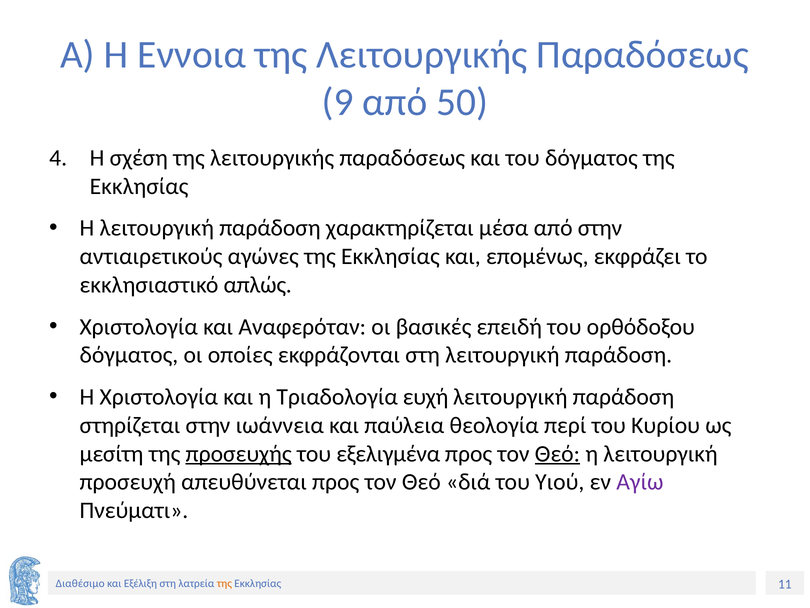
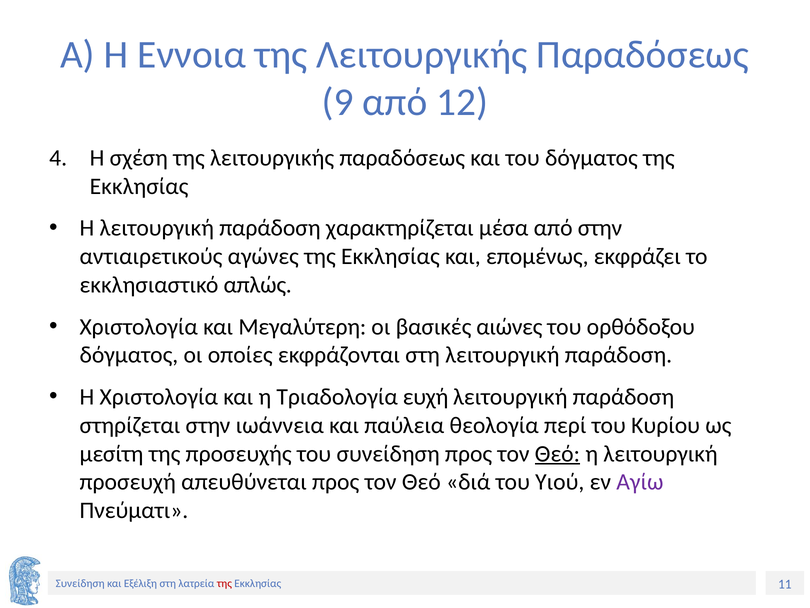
50: 50 -> 12
Αναφερόταν: Αναφερόταν -> Μεγαλύτερη
επειδή: επειδή -> αιώνες
προσευχής underline: present -> none
του εξελιγμένα: εξελιγμένα -> συνείδηση
Διαθέσιμο at (80, 583): Διαθέσιμο -> Συνείδηση
της at (224, 583) colour: orange -> red
